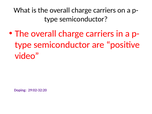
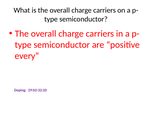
video: video -> every
